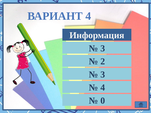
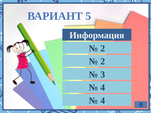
ВАРИАНТ 4: 4 -> 5
3 at (103, 48): 3 -> 2
0 at (103, 101): 0 -> 4
